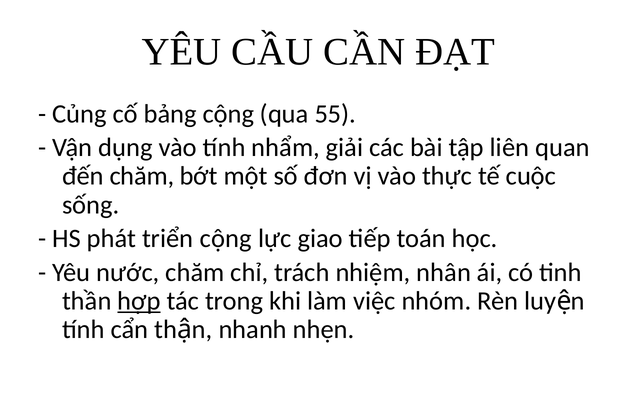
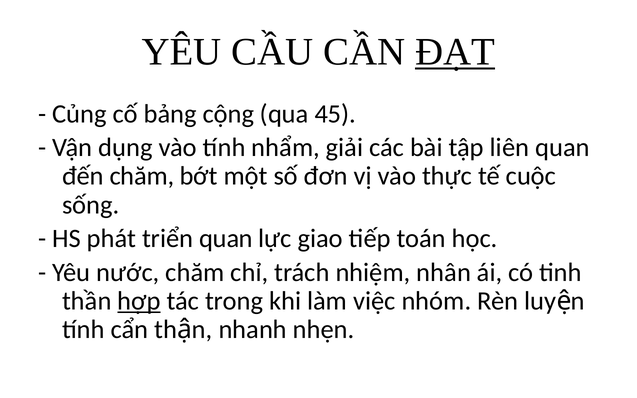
ĐẠT underline: none -> present
55: 55 -> 45
triển cộng: cộng -> quan
